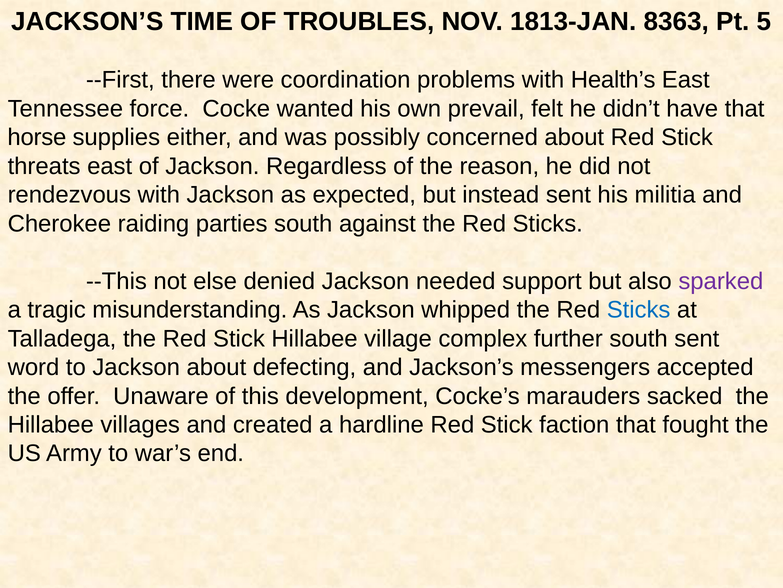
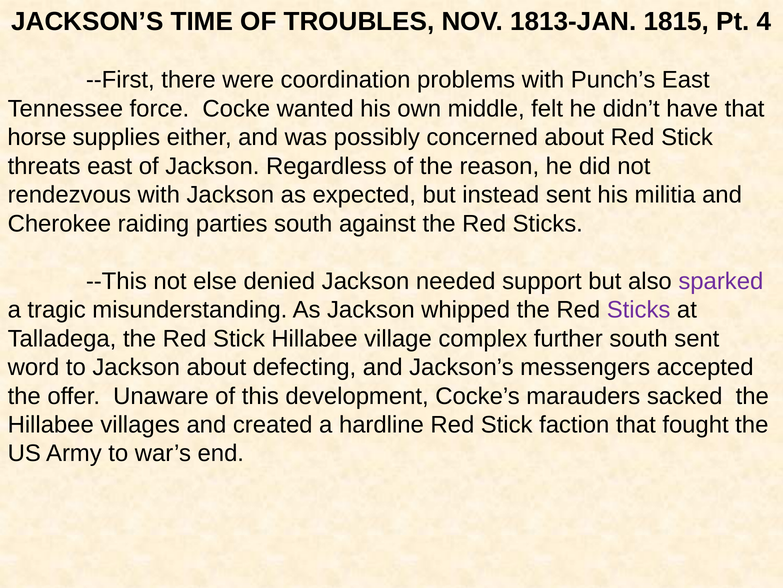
8363: 8363 -> 1815
5: 5 -> 4
Health’s: Health’s -> Punch’s
prevail: prevail -> middle
Sticks at (639, 309) colour: blue -> purple
